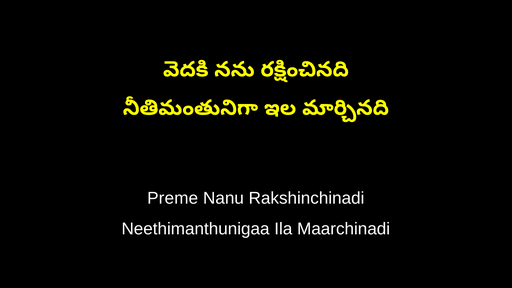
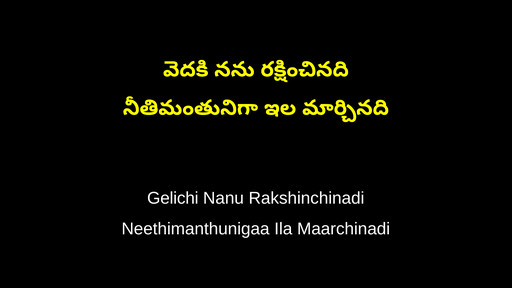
Preme: Preme -> Gelichi
